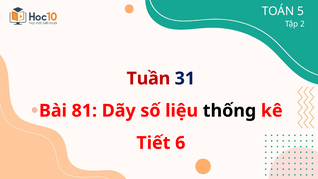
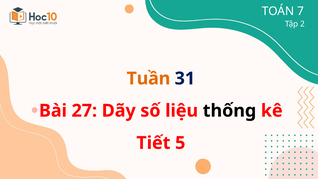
5: 5 -> 7
Tuần colour: red -> orange
81: 81 -> 27
6: 6 -> 5
